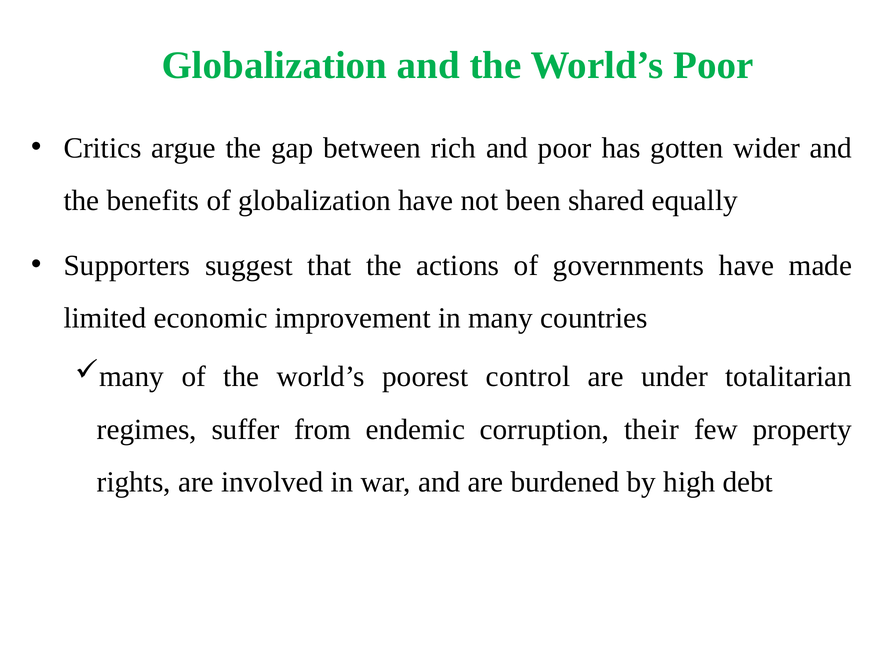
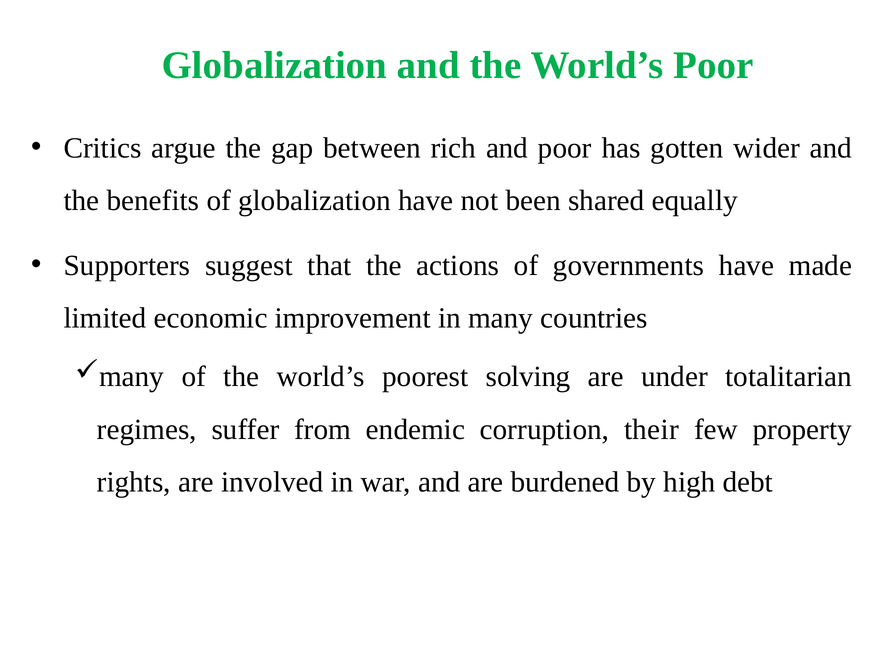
control: control -> solving
